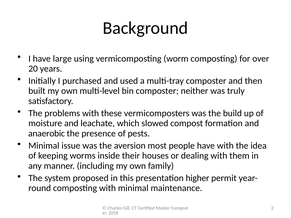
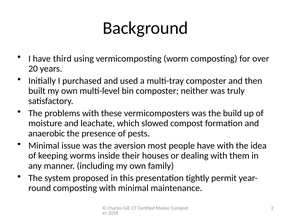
large: large -> third
higher: higher -> tightly
